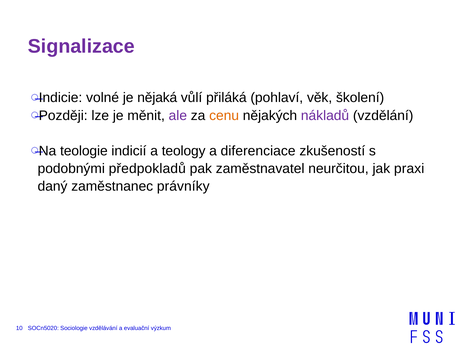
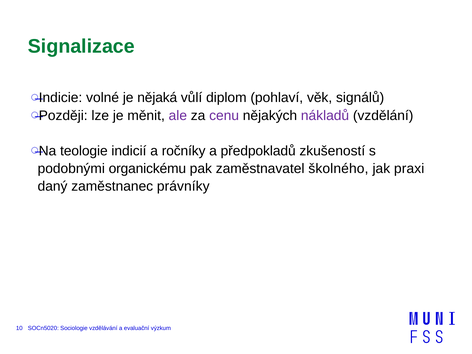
Signalizace colour: purple -> green
přiláká: přiláká -> diplom
školení: školení -> signálů
cenu colour: orange -> purple
teology: teology -> ročníky
diferenciace: diferenciace -> předpokladů
předpokladů: předpokladů -> organickému
neurčitou: neurčitou -> školného
